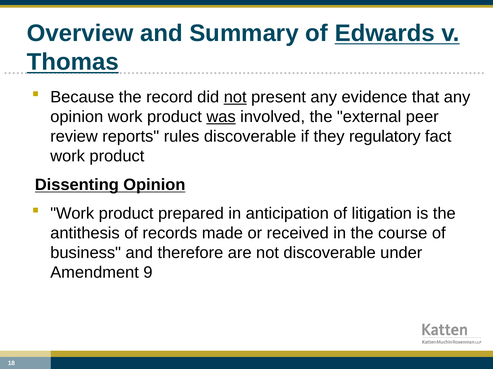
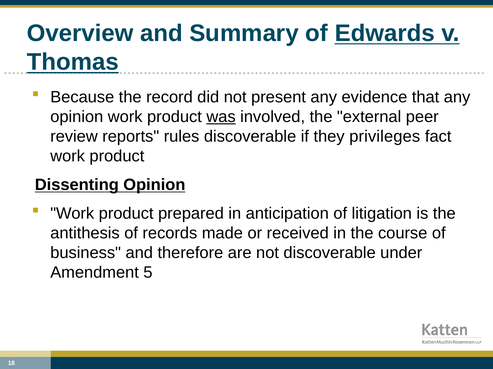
not at (235, 97) underline: present -> none
regulatory: regulatory -> privileges
9: 9 -> 5
